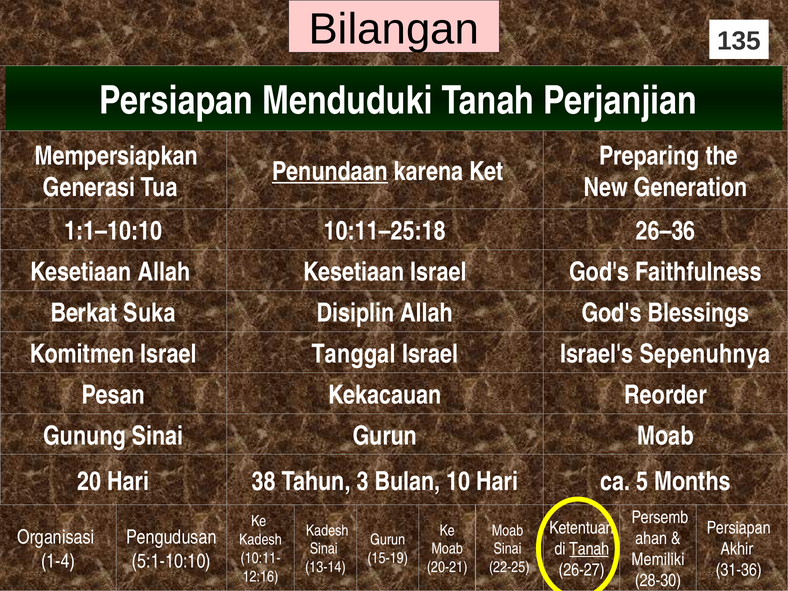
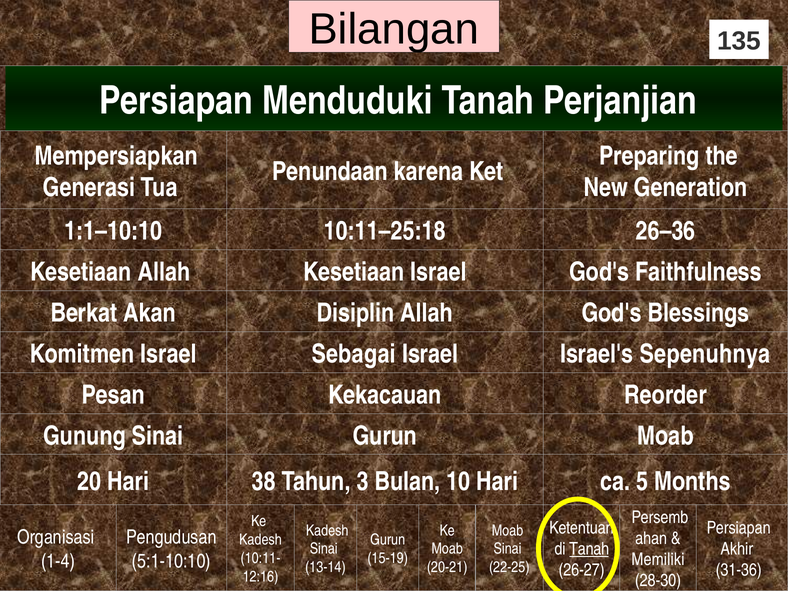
Penundaan underline: present -> none
Suka: Suka -> Akan
Tanggal: Tanggal -> Sebagai
